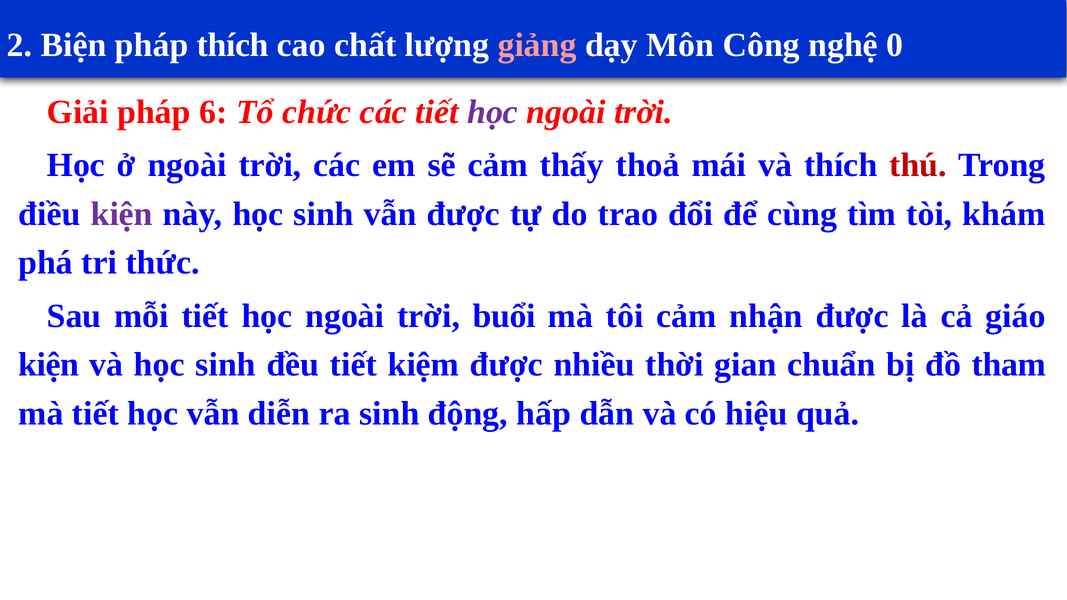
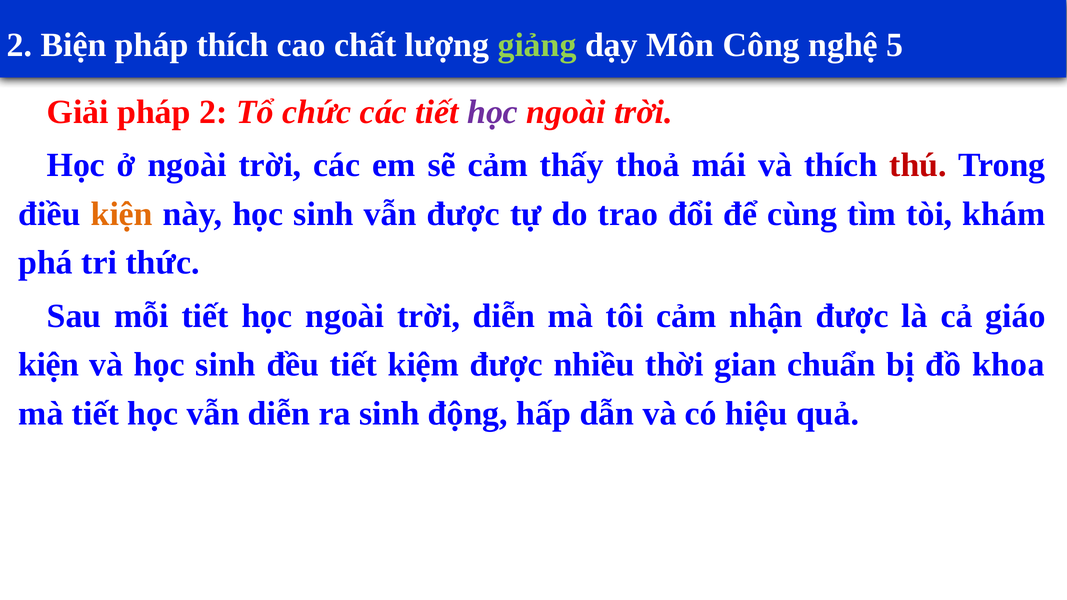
giảng colour: pink -> light green
0: 0 -> 5
pháp 6: 6 -> 2
kiện at (122, 214) colour: purple -> orange
trời buổi: buổi -> diễn
tham: tham -> khoa
